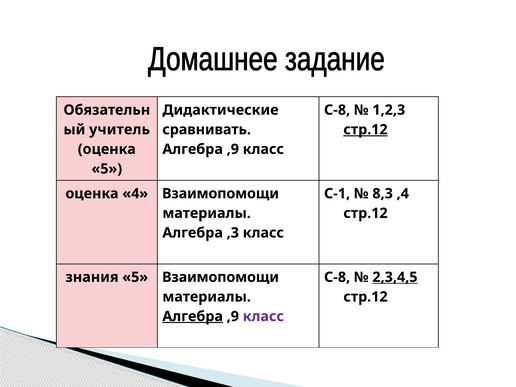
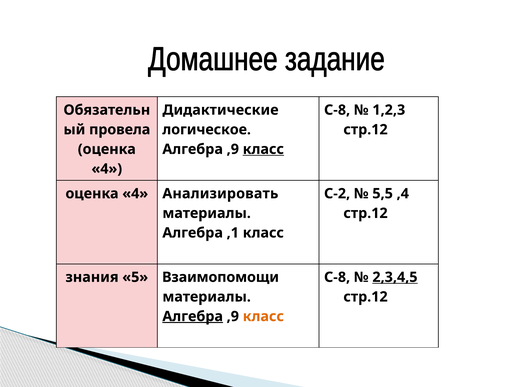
учитель: учитель -> провела
сравнивать: сравнивать -> логическое
стр.12 at (366, 130) underline: present -> none
класс at (263, 149) underline: none -> present
5 at (107, 169): 5 -> 4
4 Взаимопомощи: Взаимопомощи -> Анализировать
С-1: С-1 -> С-2
8,3: 8,3 -> 5,5
,3: ,3 -> ,1
класс at (263, 316) colour: purple -> orange
